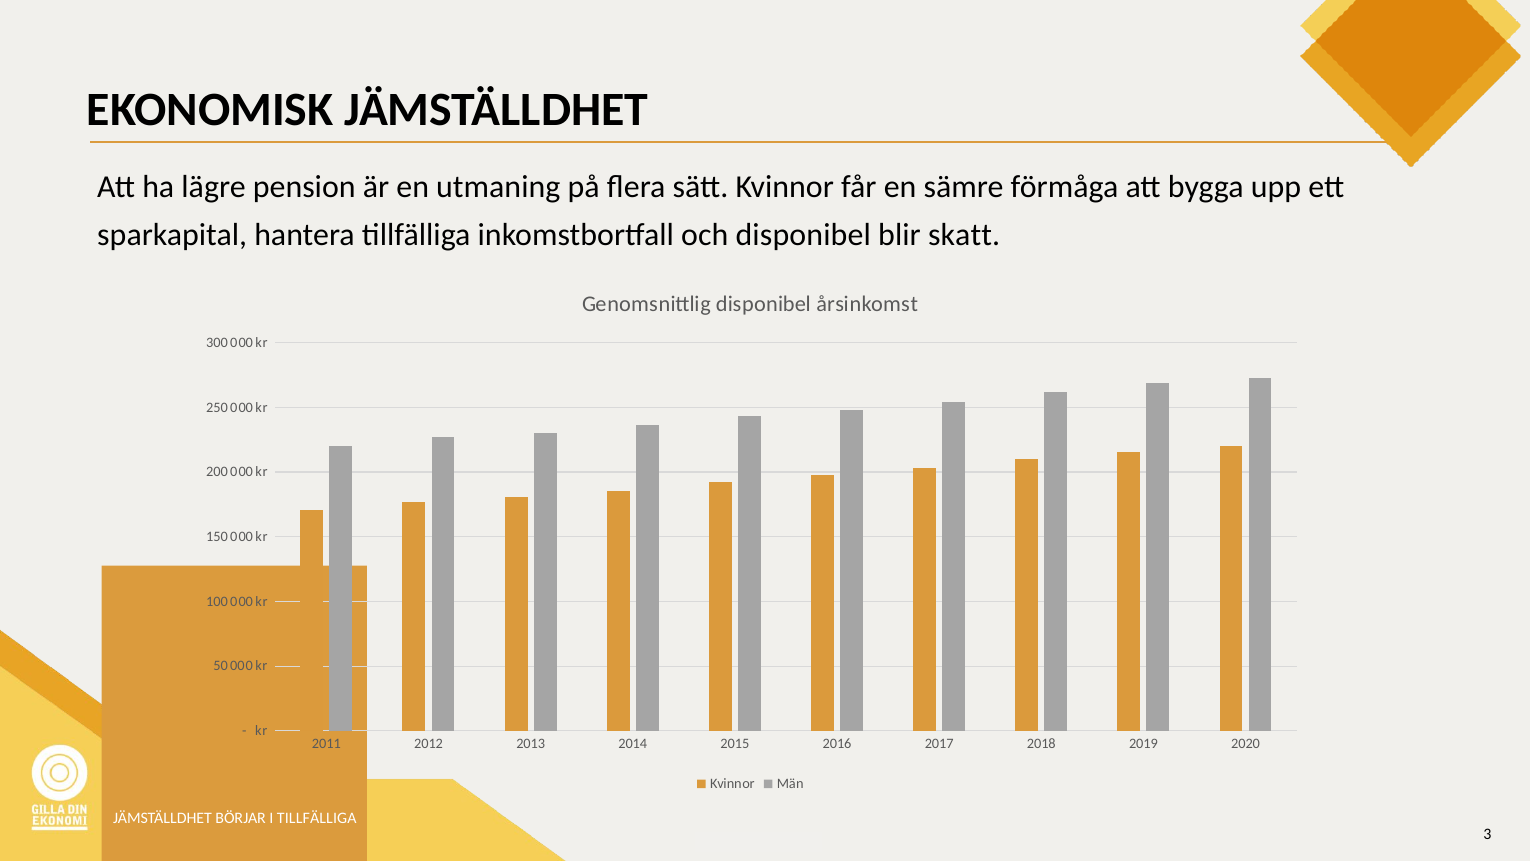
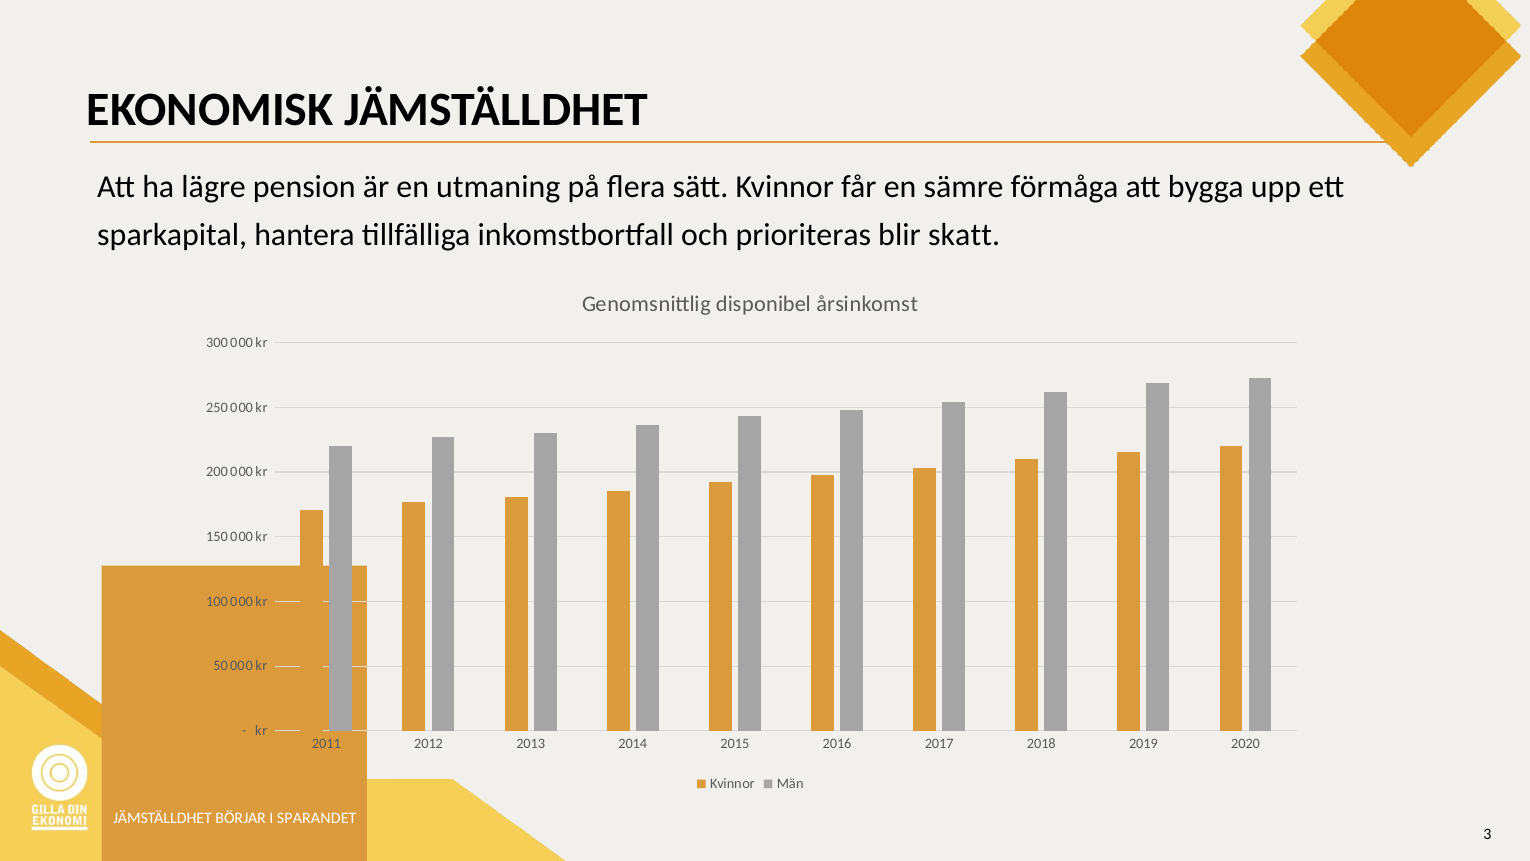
och disponibel: disponibel -> prioriteras
I TILLFÄLLIGA: TILLFÄLLIGA -> SPARANDET
